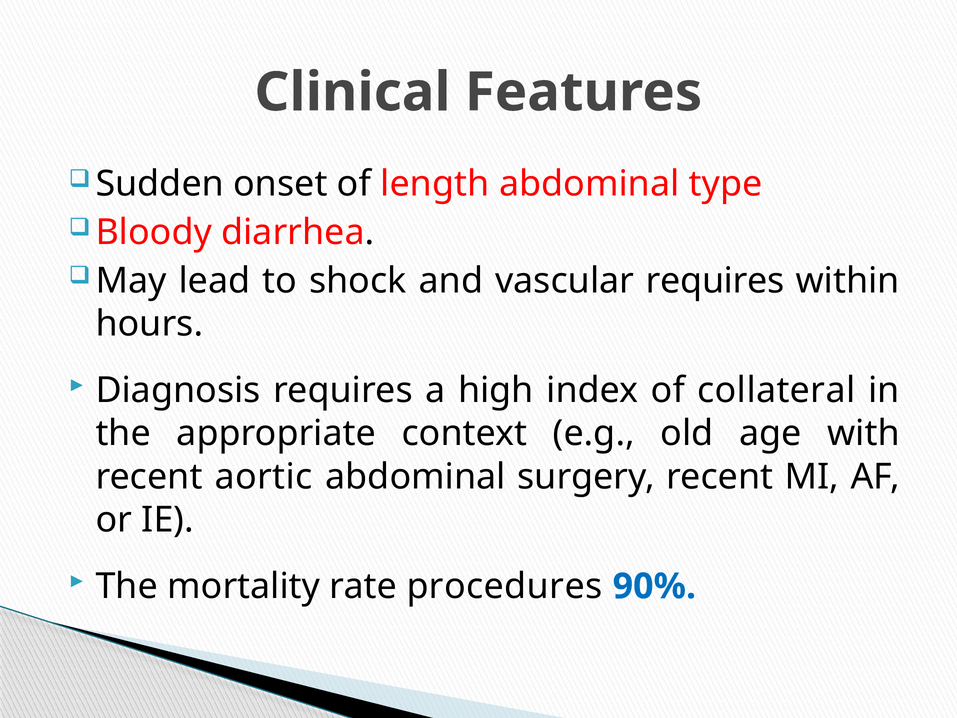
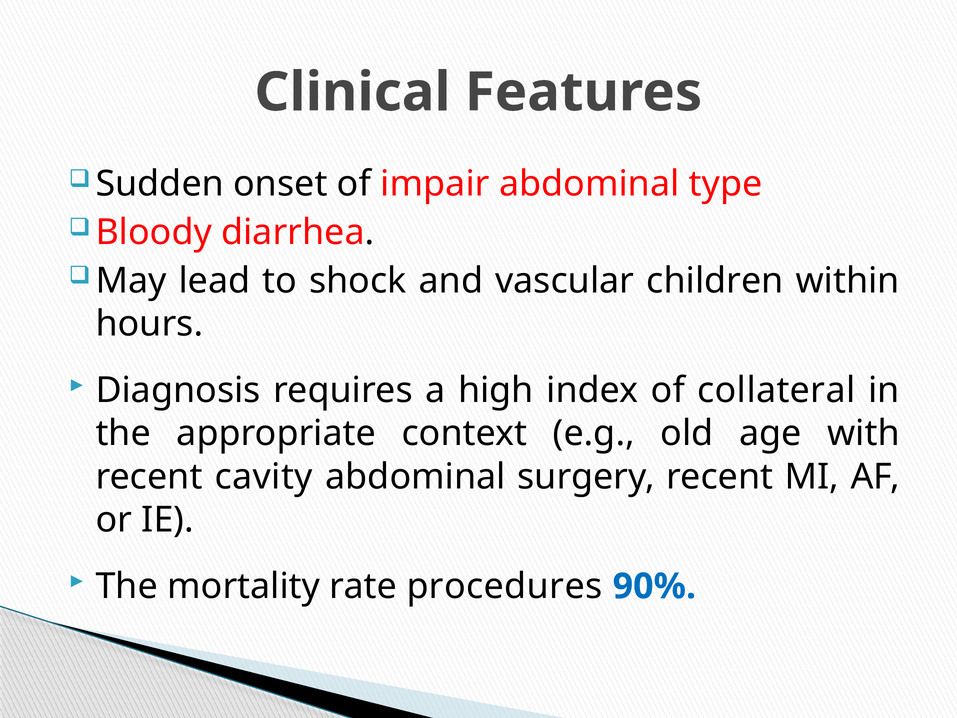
length: length -> impair
vascular requires: requires -> children
aortic: aortic -> cavity
